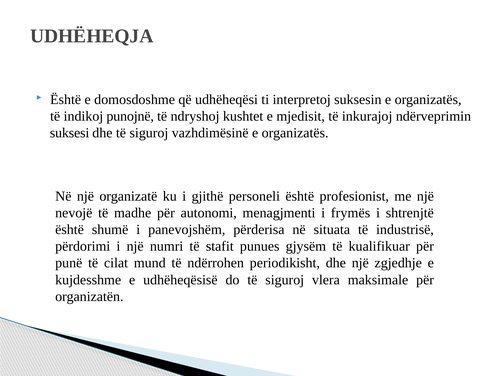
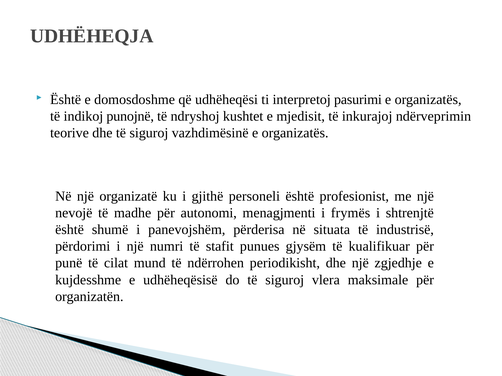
suksesin: suksesin -> pasurimi
suksesi: suksesi -> teorive
